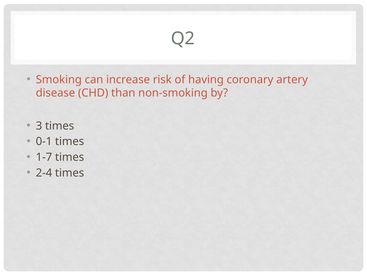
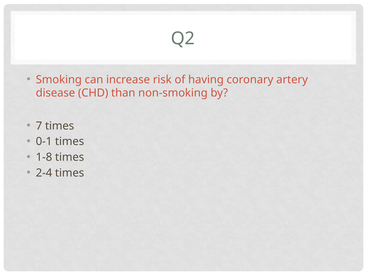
3: 3 -> 7
1-7: 1-7 -> 1-8
